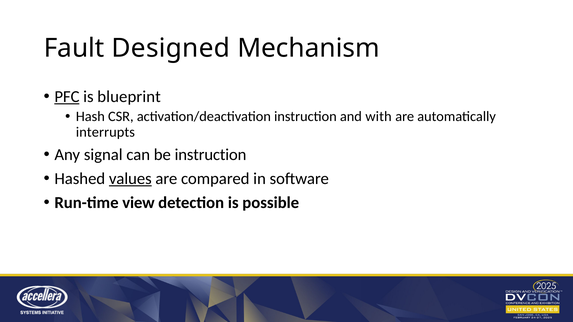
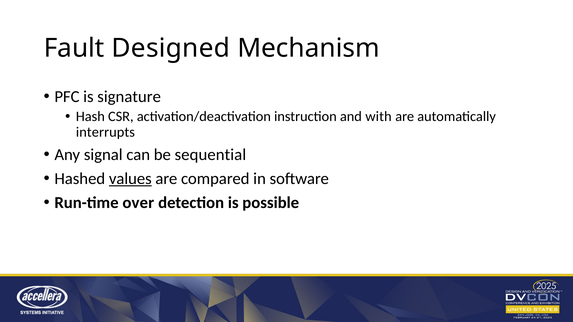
PFC underline: present -> none
blueprint: blueprint -> signature
be instruction: instruction -> sequential
view: view -> over
